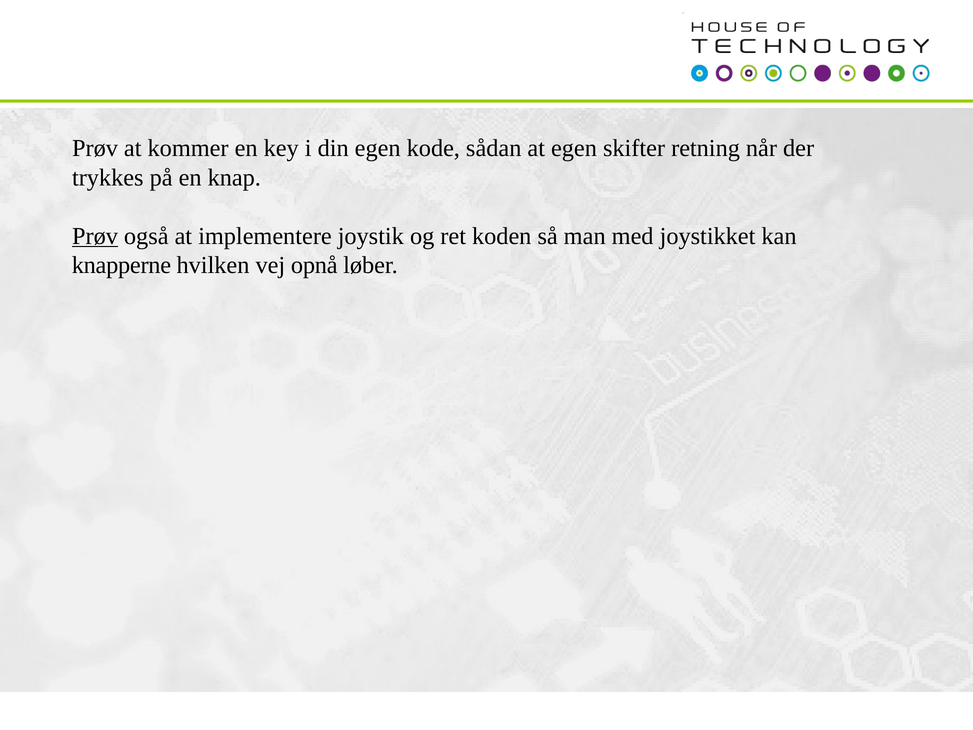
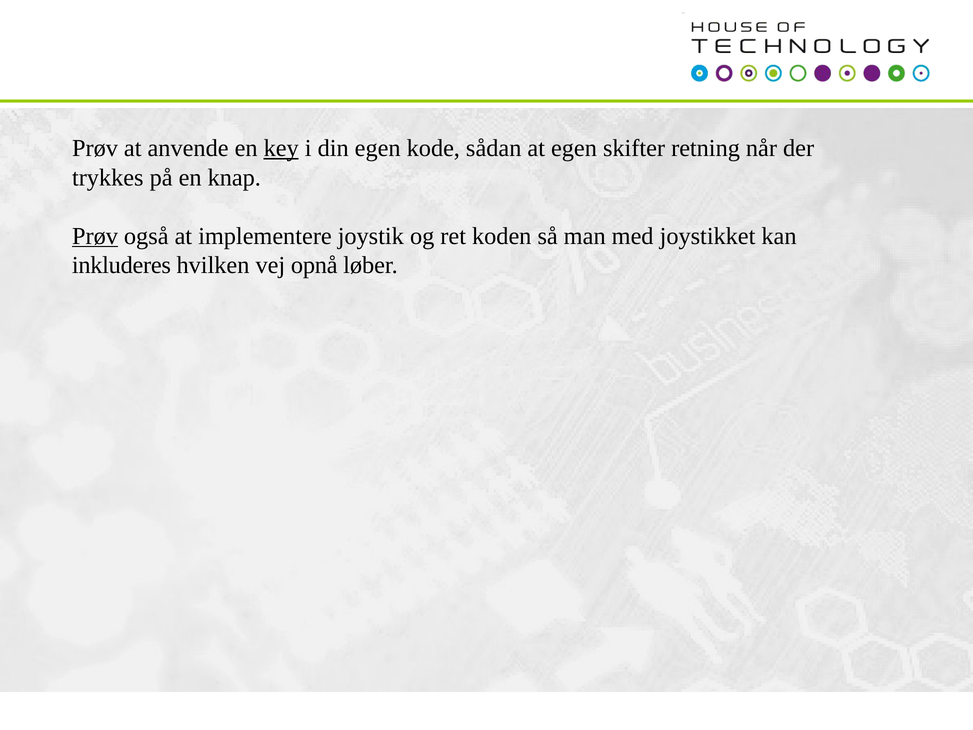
kommer: kommer -> anvende
key underline: none -> present
knapperne: knapperne -> inkluderes
